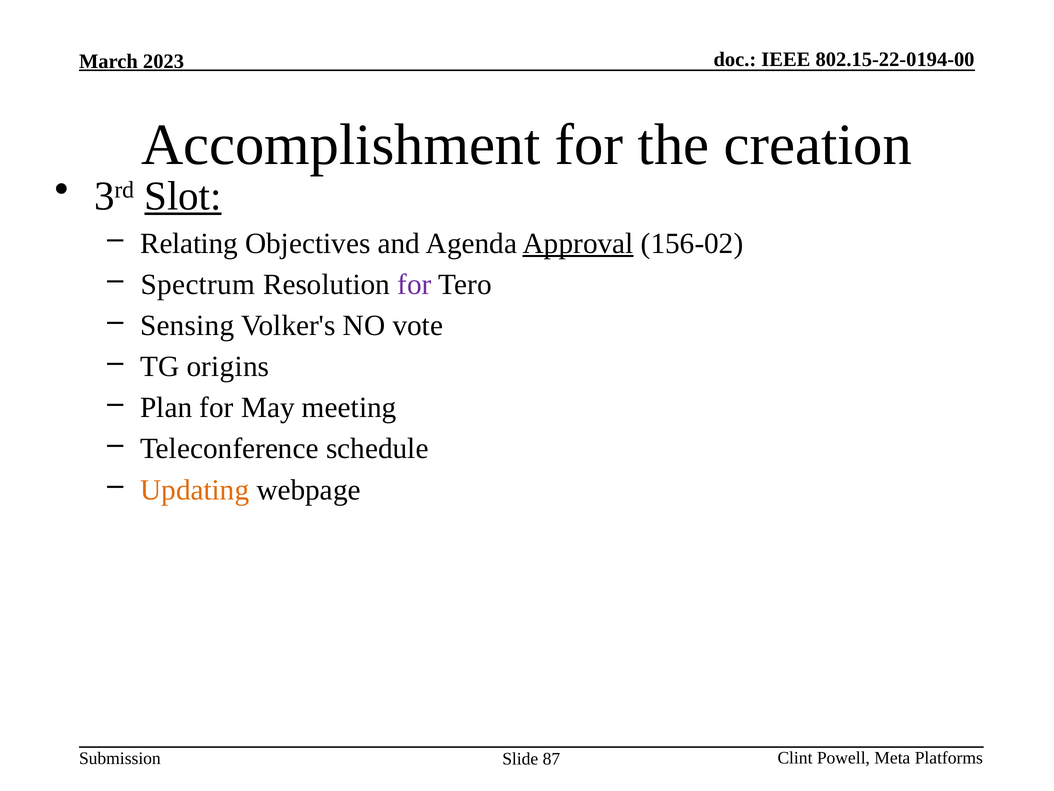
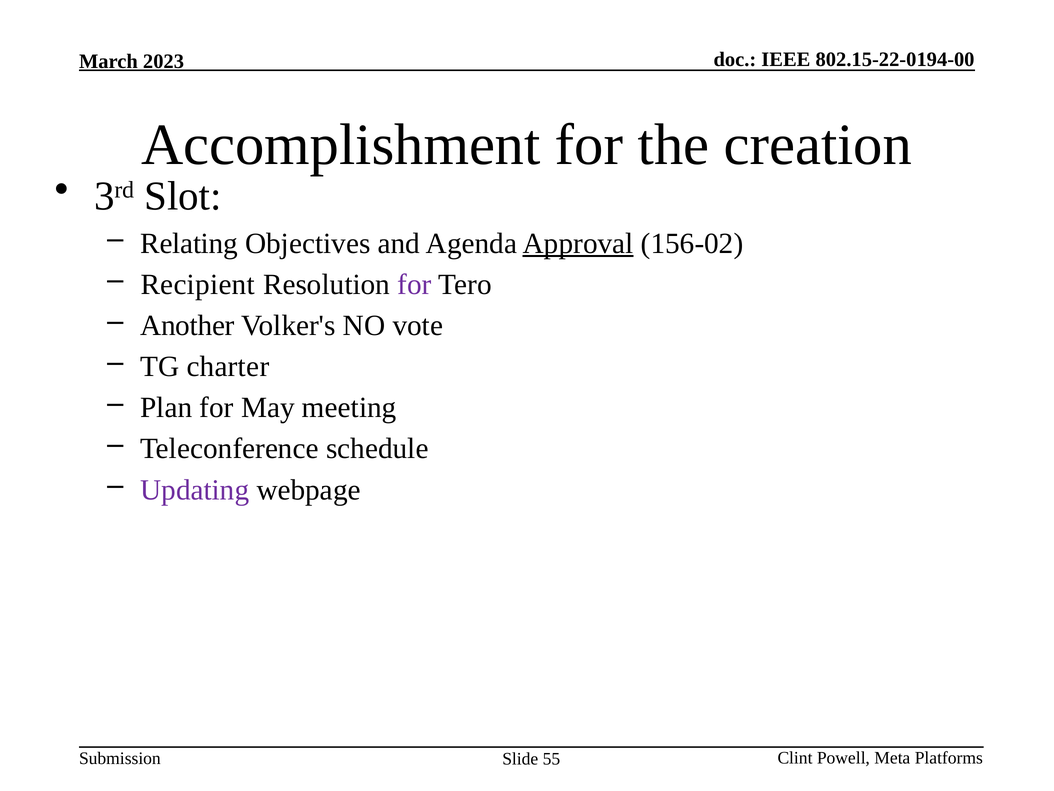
Slot underline: present -> none
Spectrum: Spectrum -> Recipient
Sensing: Sensing -> Another
origins: origins -> charter
Updating colour: orange -> purple
87: 87 -> 55
